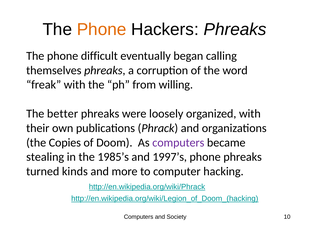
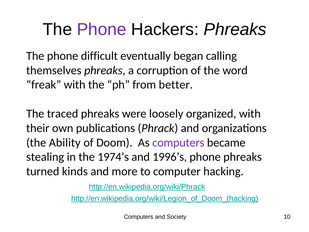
Phone at (102, 30) colour: orange -> purple
willing: willing -> better
better: better -> traced
Copies: Copies -> Ability
1985’s: 1985’s -> 1974’s
1997’s: 1997’s -> 1996’s
